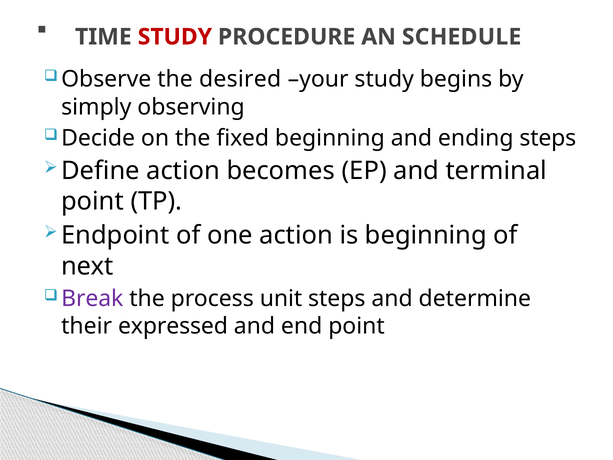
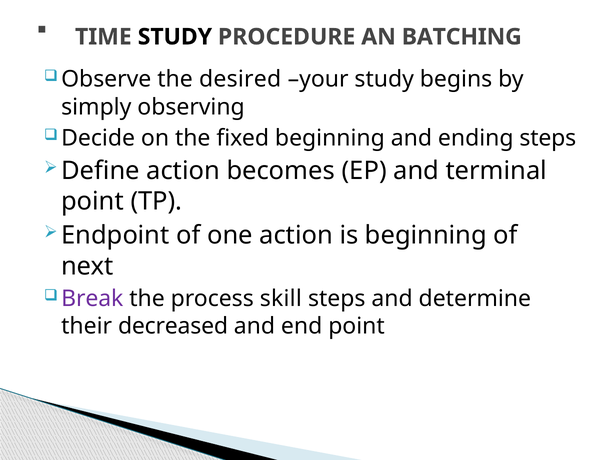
STUDY at (175, 37) colour: red -> black
SCHEDULE: SCHEDULE -> BATCHING
unit: unit -> skill
expressed: expressed -> decreased
